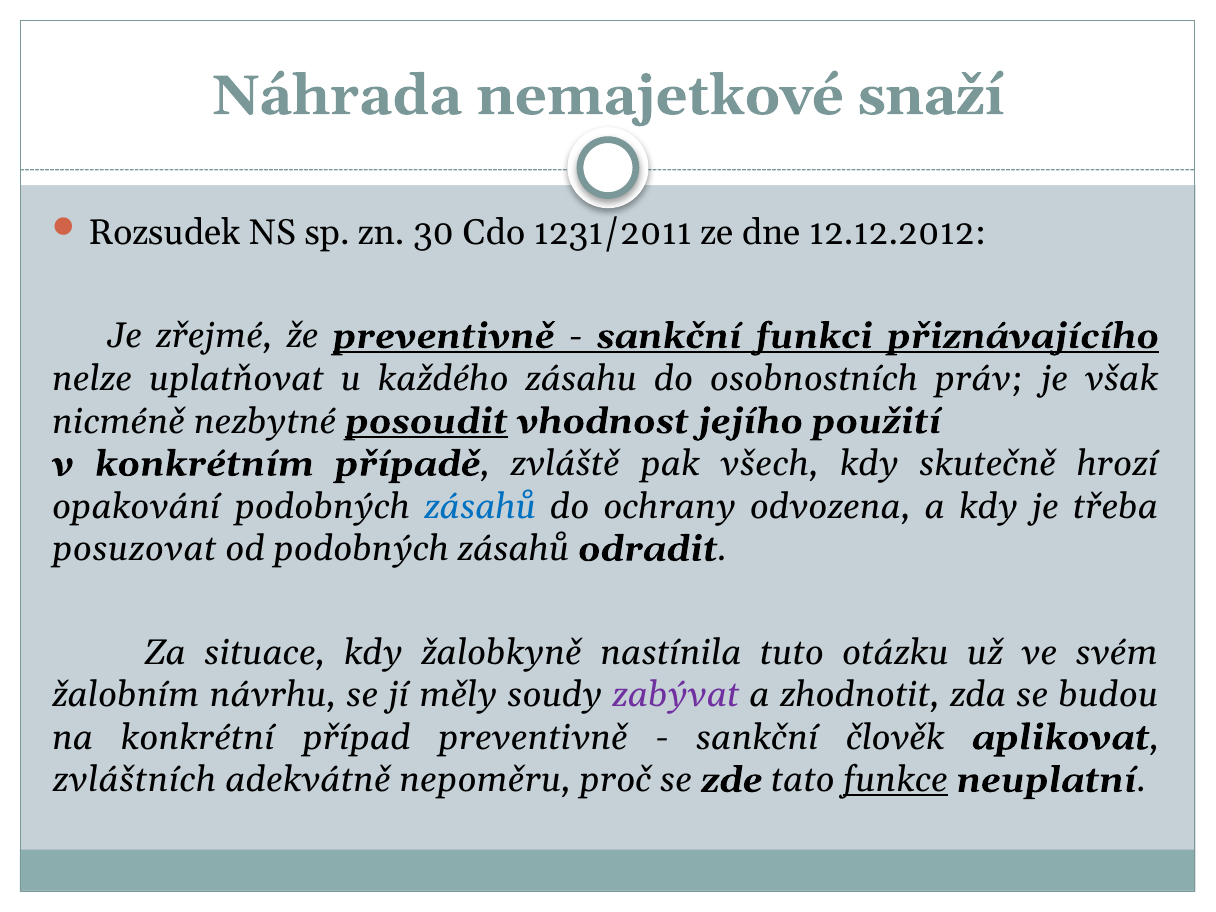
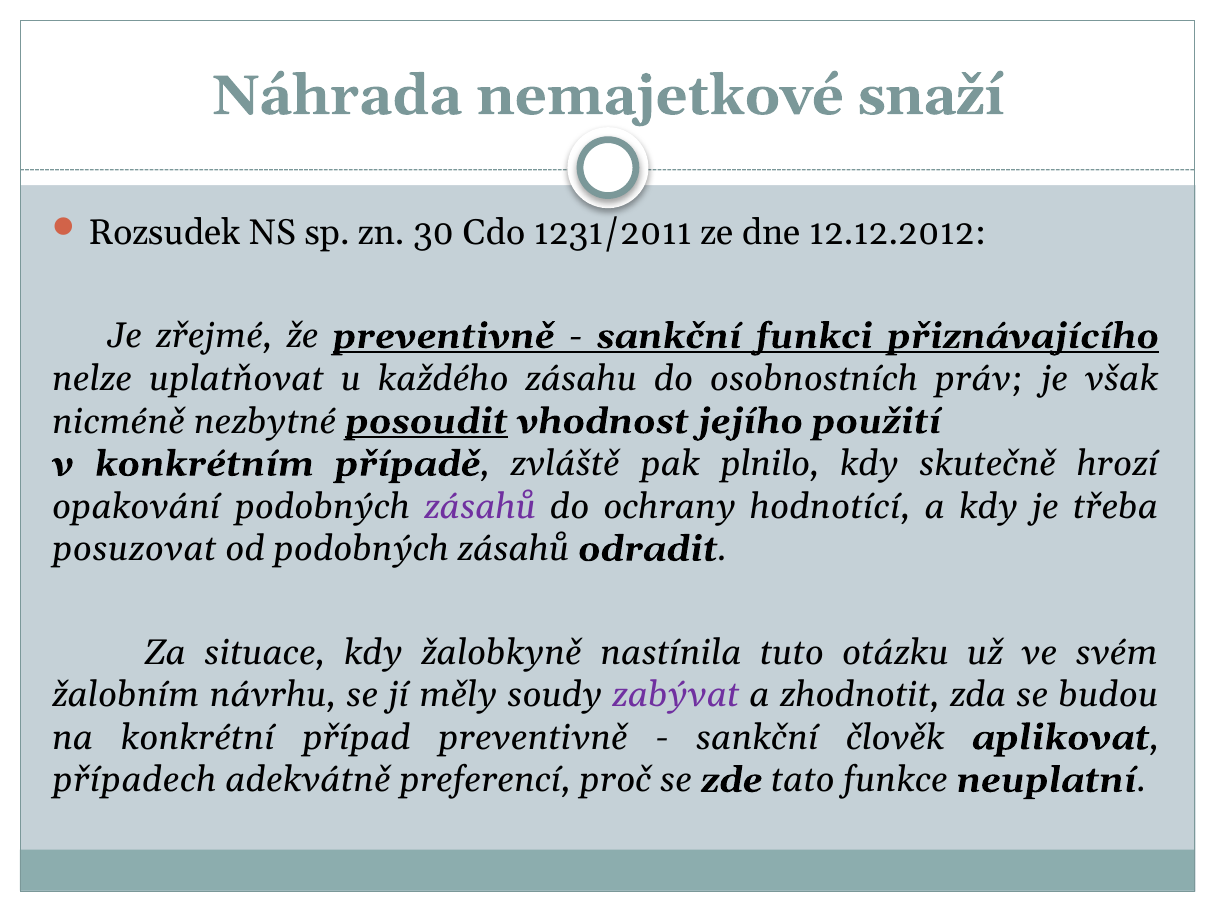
všech: všech -> plnilo
zásahů at (480, 506) colour: blue -> purple
odvozena: odvozena -> hodnotící
zvláštních: zvláštních -> případech
nepoměru: nepoměru -> preferencí
funkce underline: present -> none
